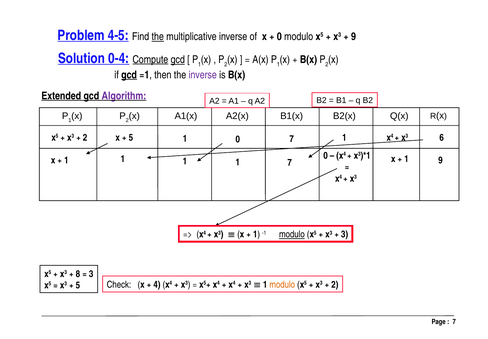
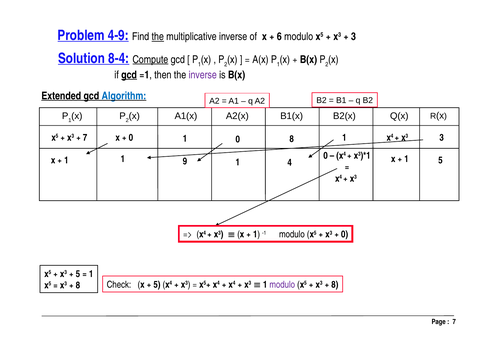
4-5: 4-5 -> 4-9
0 at (279, 37): 0 -> 6
9 at (353, 37): 9 -> 3
0-4: 0-4 -> 8-4
gcd at (178, 60) underline: present -> none
Algorithm colour: purple -> blue
2 at (85, 138): 2 -> 7
5 at (131, 138): 5 -> 0
0 7: 7 -> 8
x3 6: 6 -> 3
1 at (185, 161): 1 -> 9
1 7: 7 -> 4
1 9: 9 -> 5
modulo at (292, 235) underline: present -> none
3 at (345, 235): 3 -> 0
8 at (78, 274): 8 -> 5
3 at (91, 274): 3 -> 1
4 at (157, 285): 4 -> 5
modulo at (282, 285) colour: orange -> purple
2 at (335, 285): 2 -> 8
5 at (78, 285): 5 -> 8
